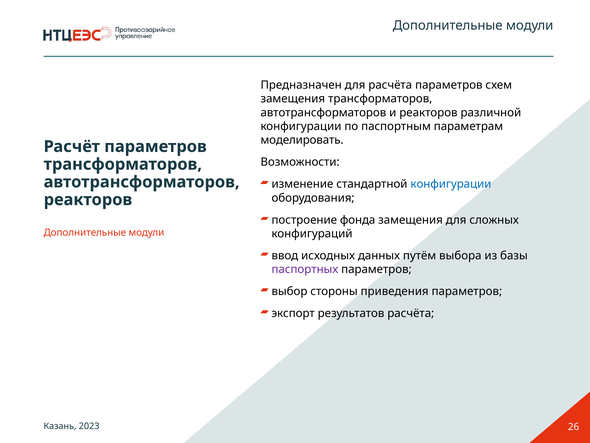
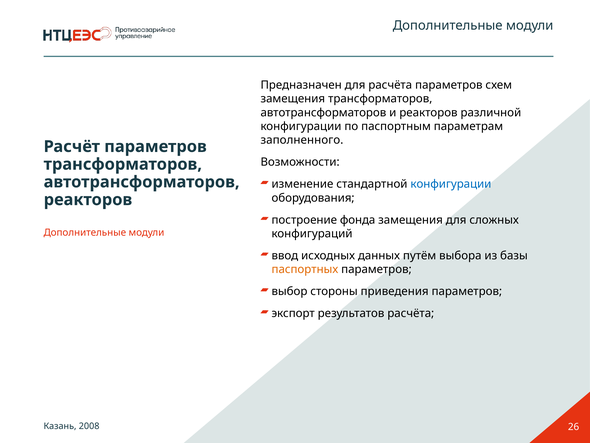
моделировать: моделировать -> заполненного
паспортных colour: purple -> orange
2023: 2023 -> 2008
